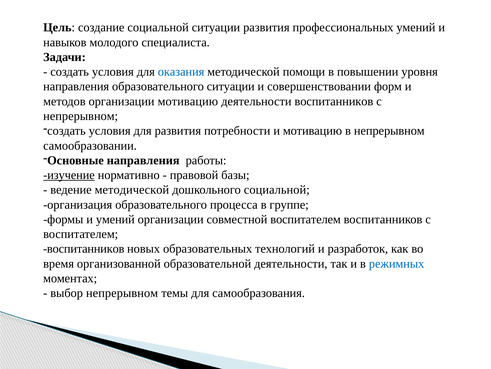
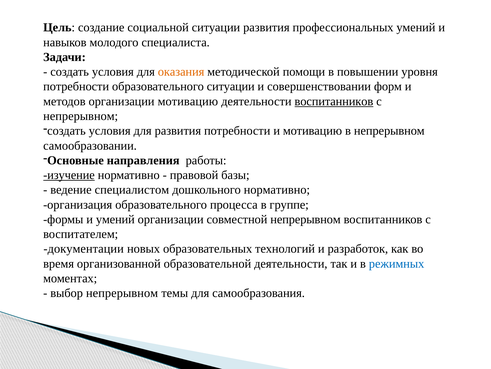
оказания colour: blue -> orange
направления at (76, 86): направления -> потребности
воспитанников at (334, 101) underline: none -> present
ведение методической: методической -> специалистом
дошкольного социальной: социальной -> нормативно
совместной воспитателем: воспитателем -> непрерывном
воспитанников at (84, 248): воспитанников -> документации
